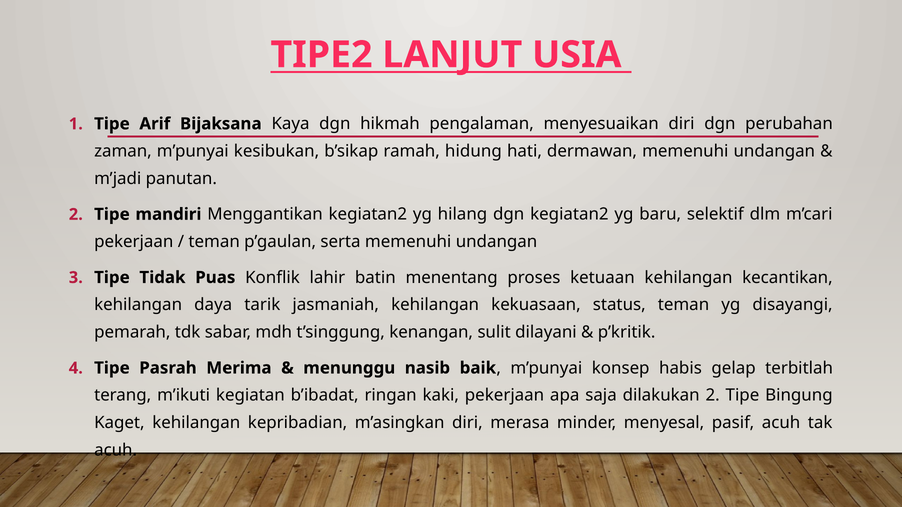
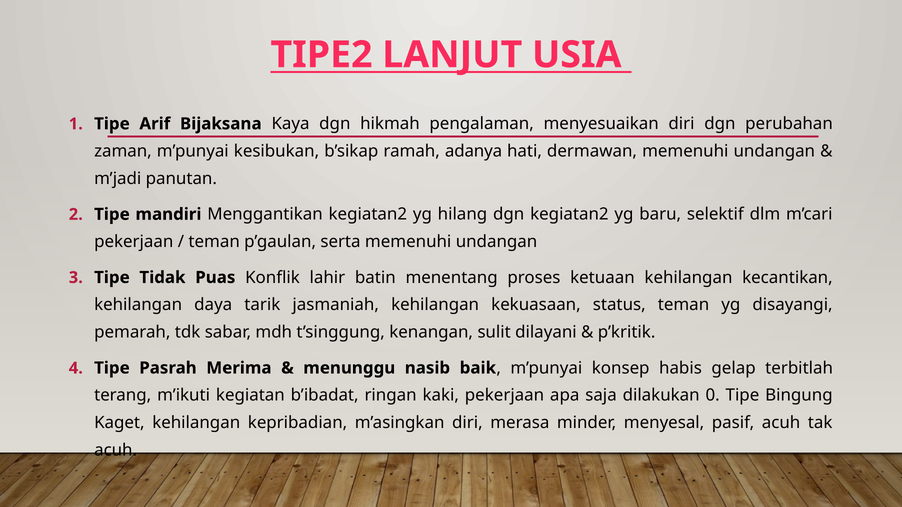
hidung: hidung -> adanya
dilakukan 2: 2 -> 0
